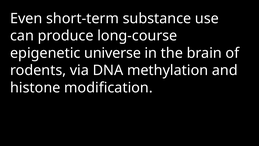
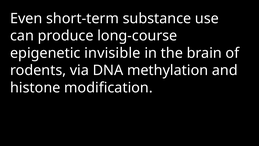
universe: universe -> invisible
